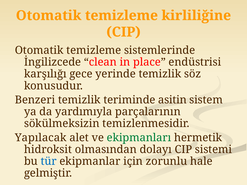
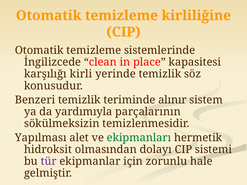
endüstrisi: endüstrisi -> kapasitesi
gece: gece -> kirli
asitin: asitin -> alınır
Yapılacak: Yapılacak -> Yapılması
tür colour: blue -> purple
